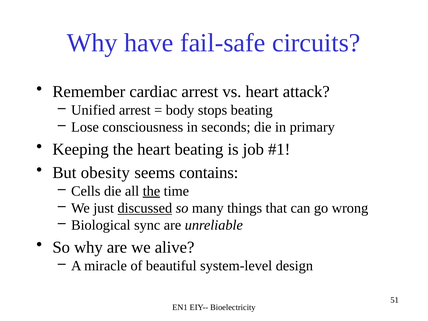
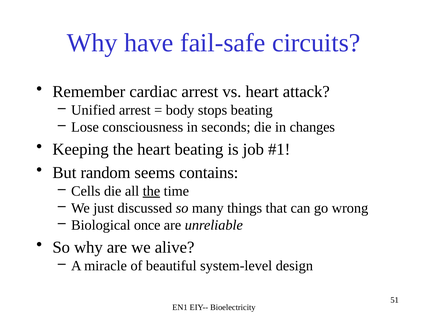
primary: primary -> changes
obesity: obesity -> random
discussed underline: present -> none
sync: sync -> once
